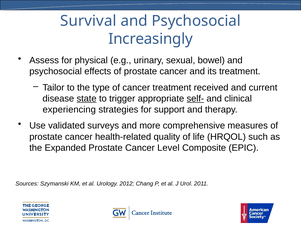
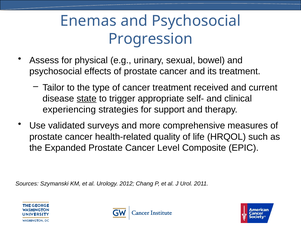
Survival: Survival -> Enemas
Increasingly: Increasingly -> Progression
self- underline: present -> none
